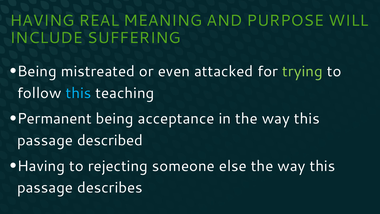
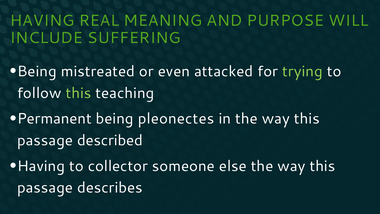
this at (78, 93) colour: light blue -> light green
acceptance: acceptance -> pleonectes
rejecting: rejecting -> collector
